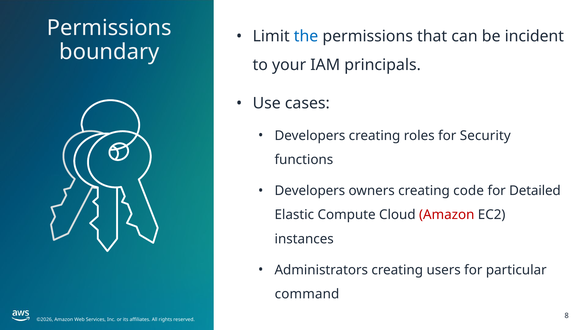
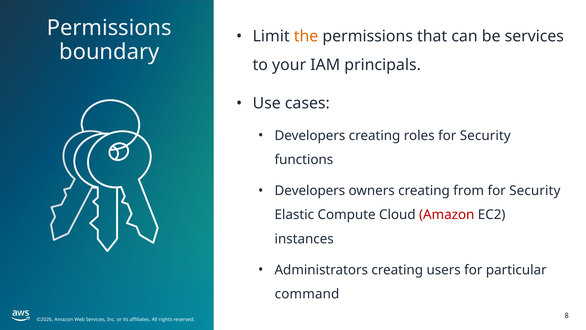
the colour: blue -> orange
be incident: incident -> services
code: code -> from
Detailed at (535, 190): Detailed -> Security
